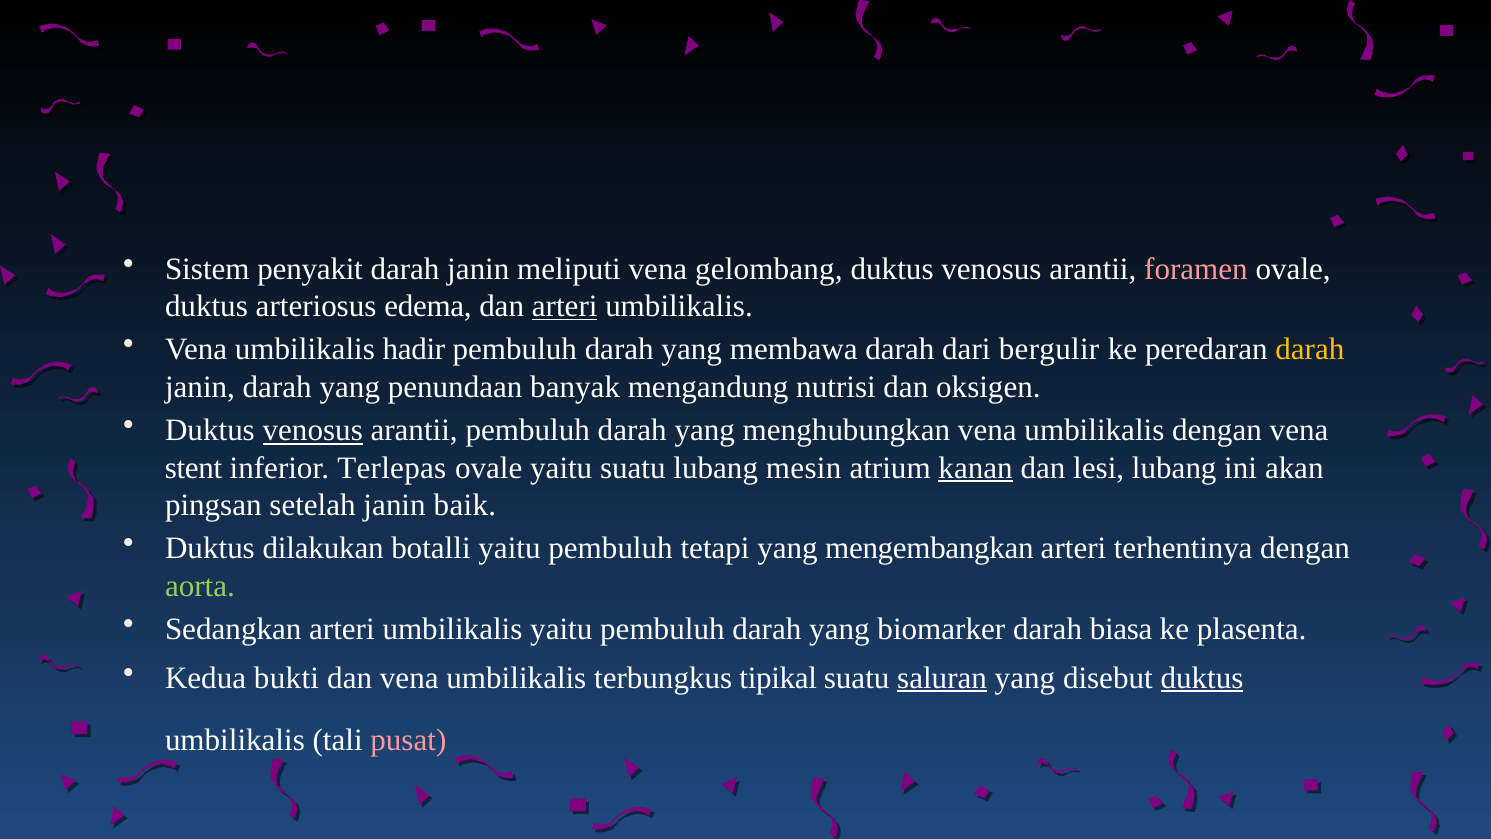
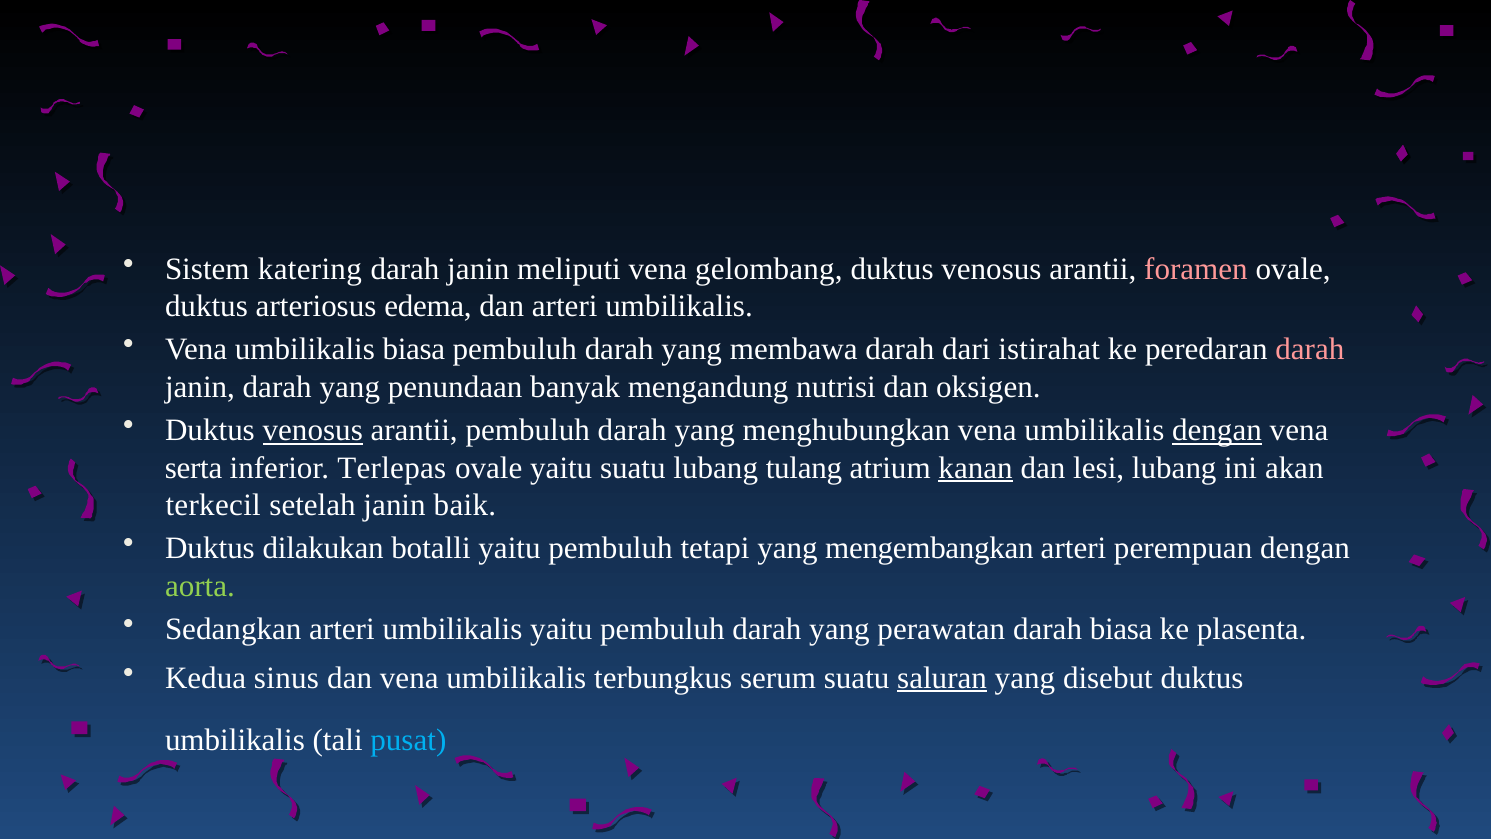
penyakit: penyakit -> katering
arteri at (565, 306) underline: present -> none
umbilikalis hadir: hadir -> biasa
bergulir: bergulir -> istirahat
darah at (1310, 350) colour: yellow -> pink
dengan at (1217, 430) underline: none -> present
stent: stent -> serta
mesin: mesin -> tulang
pingsan: pingsan -> terkecil
terhentinya: terhentinya -> perempuan
biomarker: biomarker -> perawatan
bukti: bukti -> sinus
tipikal: tipikal -> serum
duktus at (1202, 678) underline: present -> none
pusat colour: pink -> light blue
